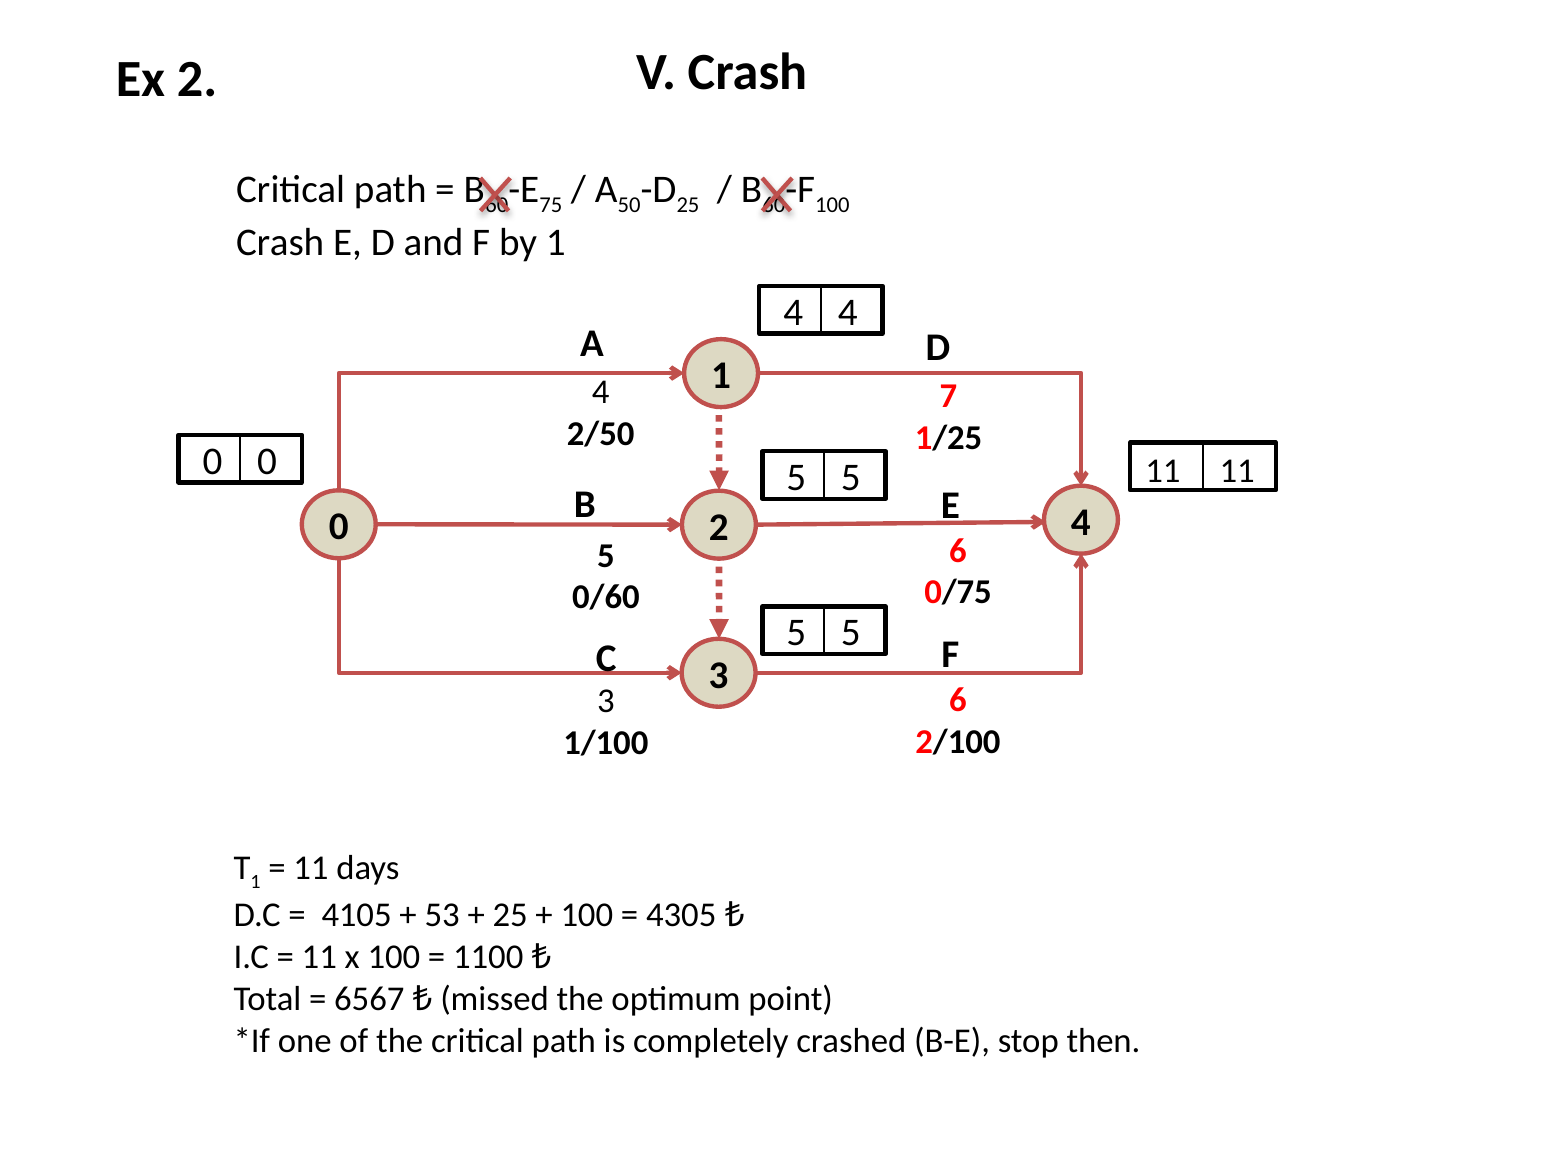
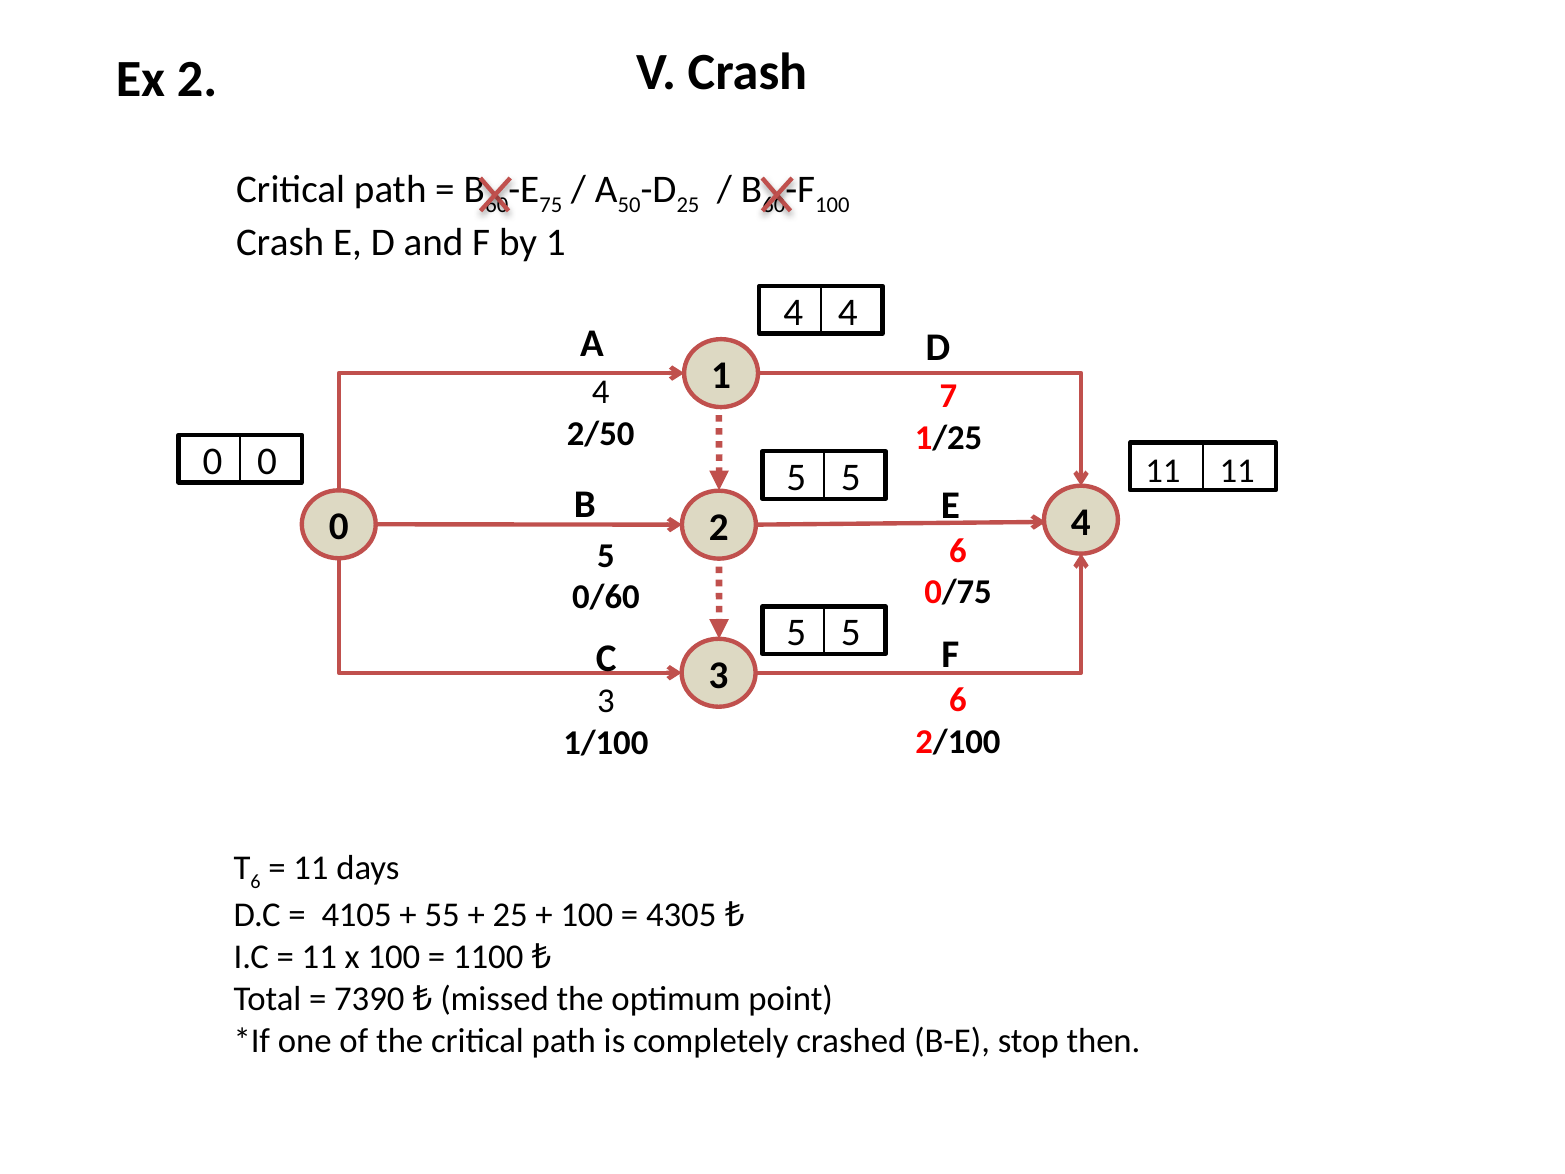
1 at (256, 881): 1 -> 6
53: 53 -> 55
6567: 6567 -> 7390
